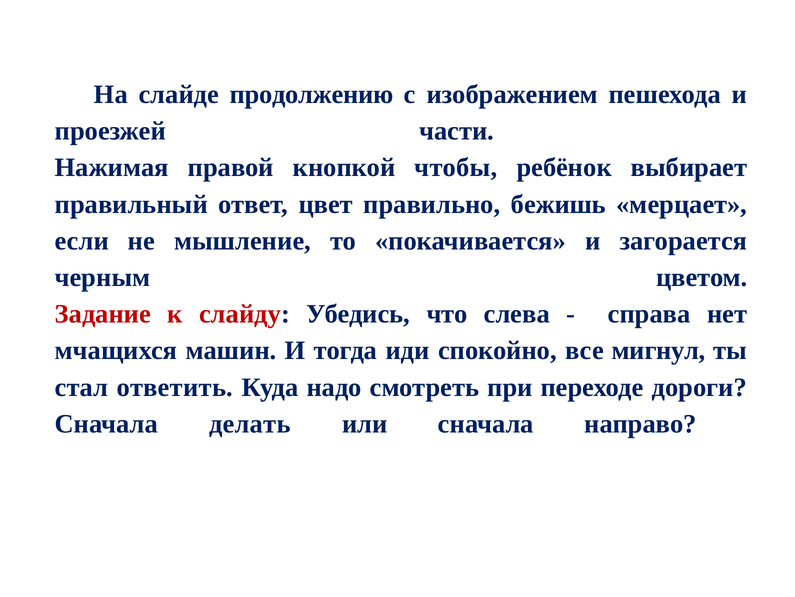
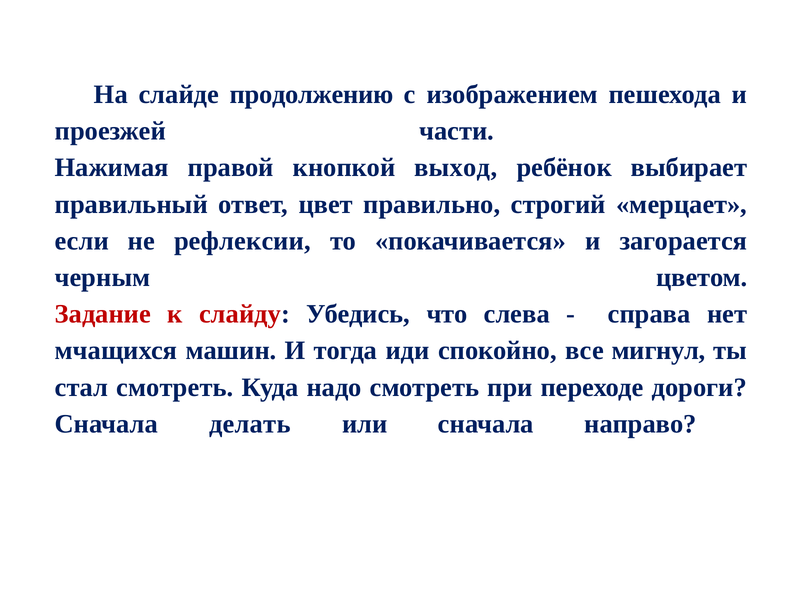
чтобы: чтобы -> выход
бежишь: бежишь -> строгий
мышление: мышление -> рефлексии
стал ответить: ответить -> смотреть
